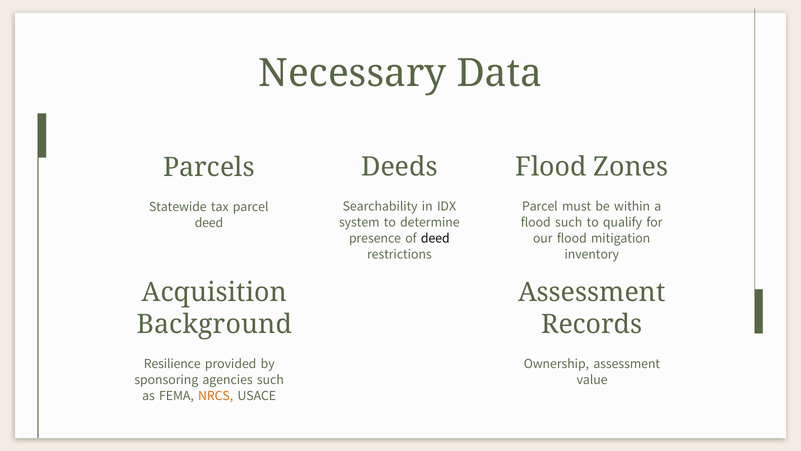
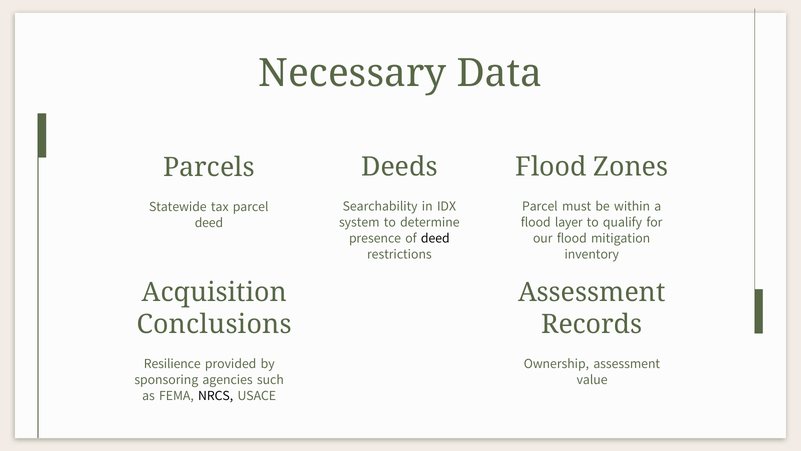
flood such: such -> layer
Background: Background -> Conclusions
NRCS colour: orange -> black
